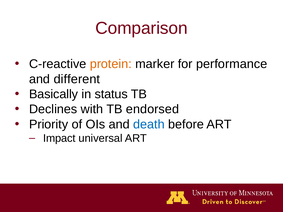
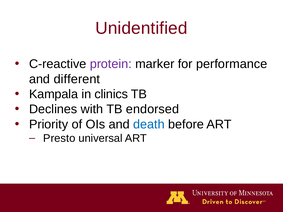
Comparison: Comparison -> Unidentified
protein colour: orange -> purple
Basically: Basically -> Kampala
status: status -> clinics
Impact: Impact -> Presto
